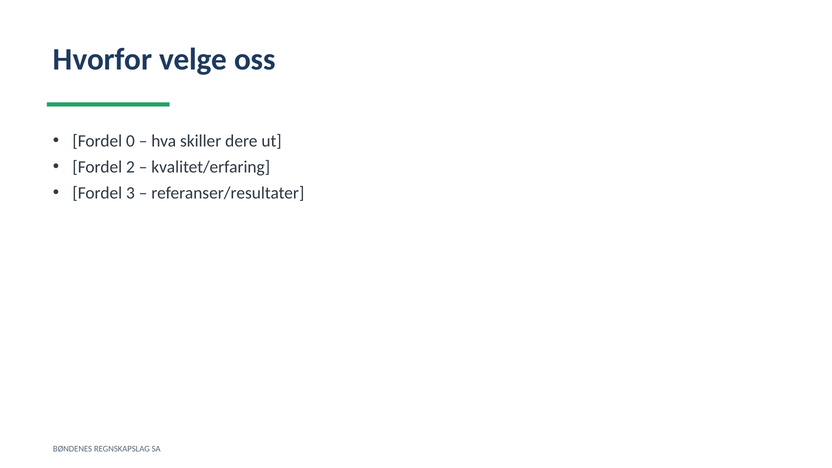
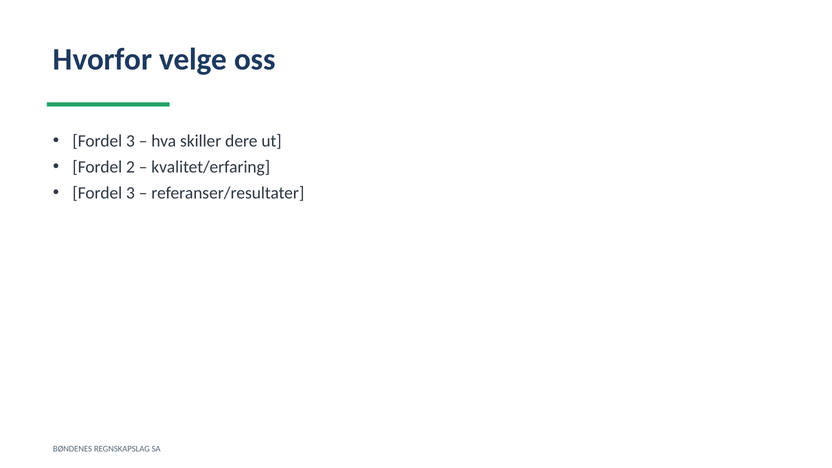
0 at (130, 141): 0 -> 3
